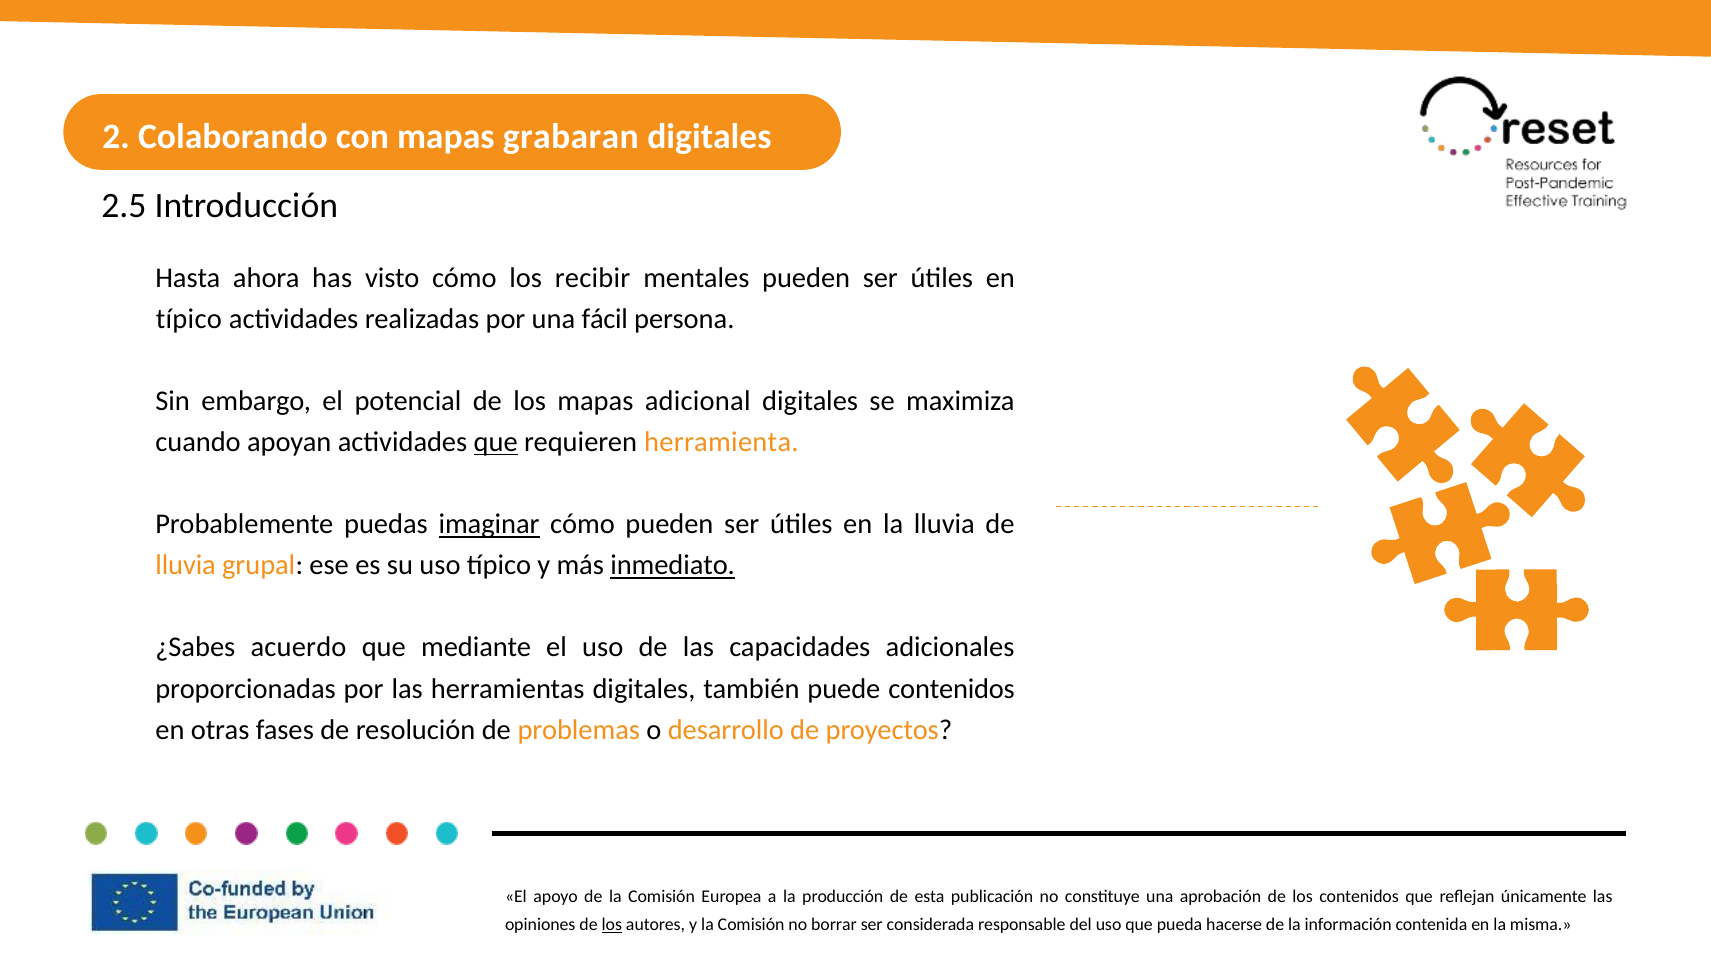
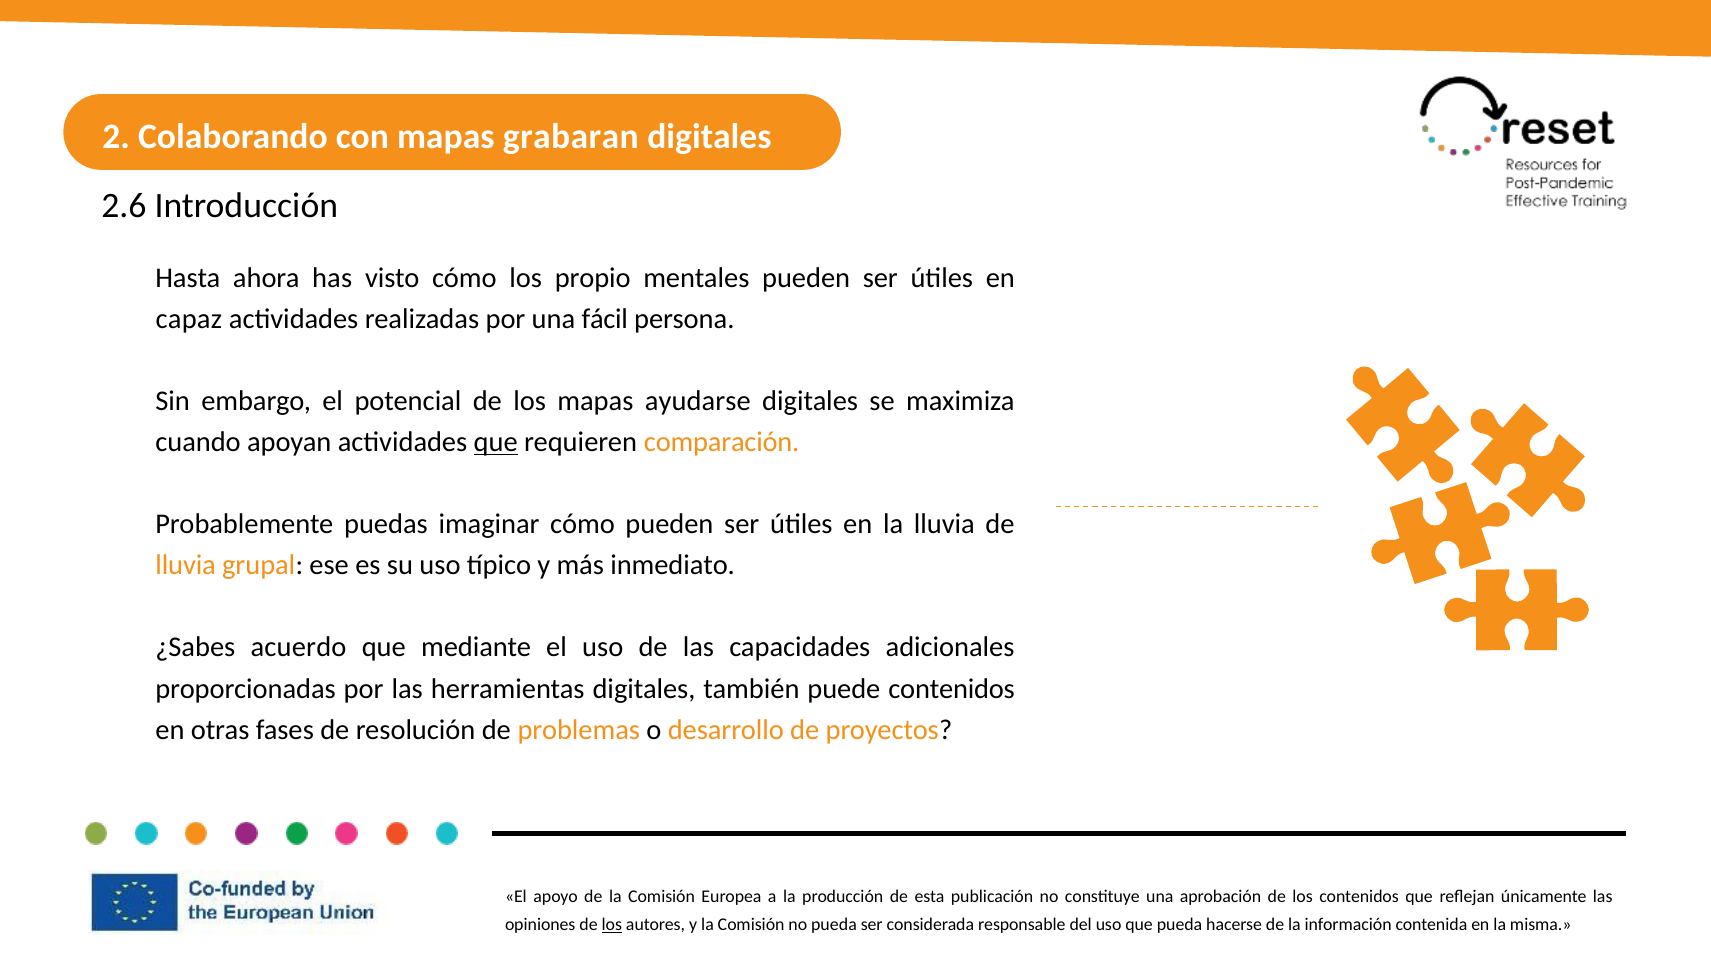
2.5: 2.5 -> 2.6
recibir: recibir -> propio
típico at (189, 319): típico -> capaz
adicional: adicional -> ayudarse
herramienta: herramienta -> comparación
imaginar underline: present -> none
inmediato underline: present -> none
borrar at (834, 924): borrar -> pueda
